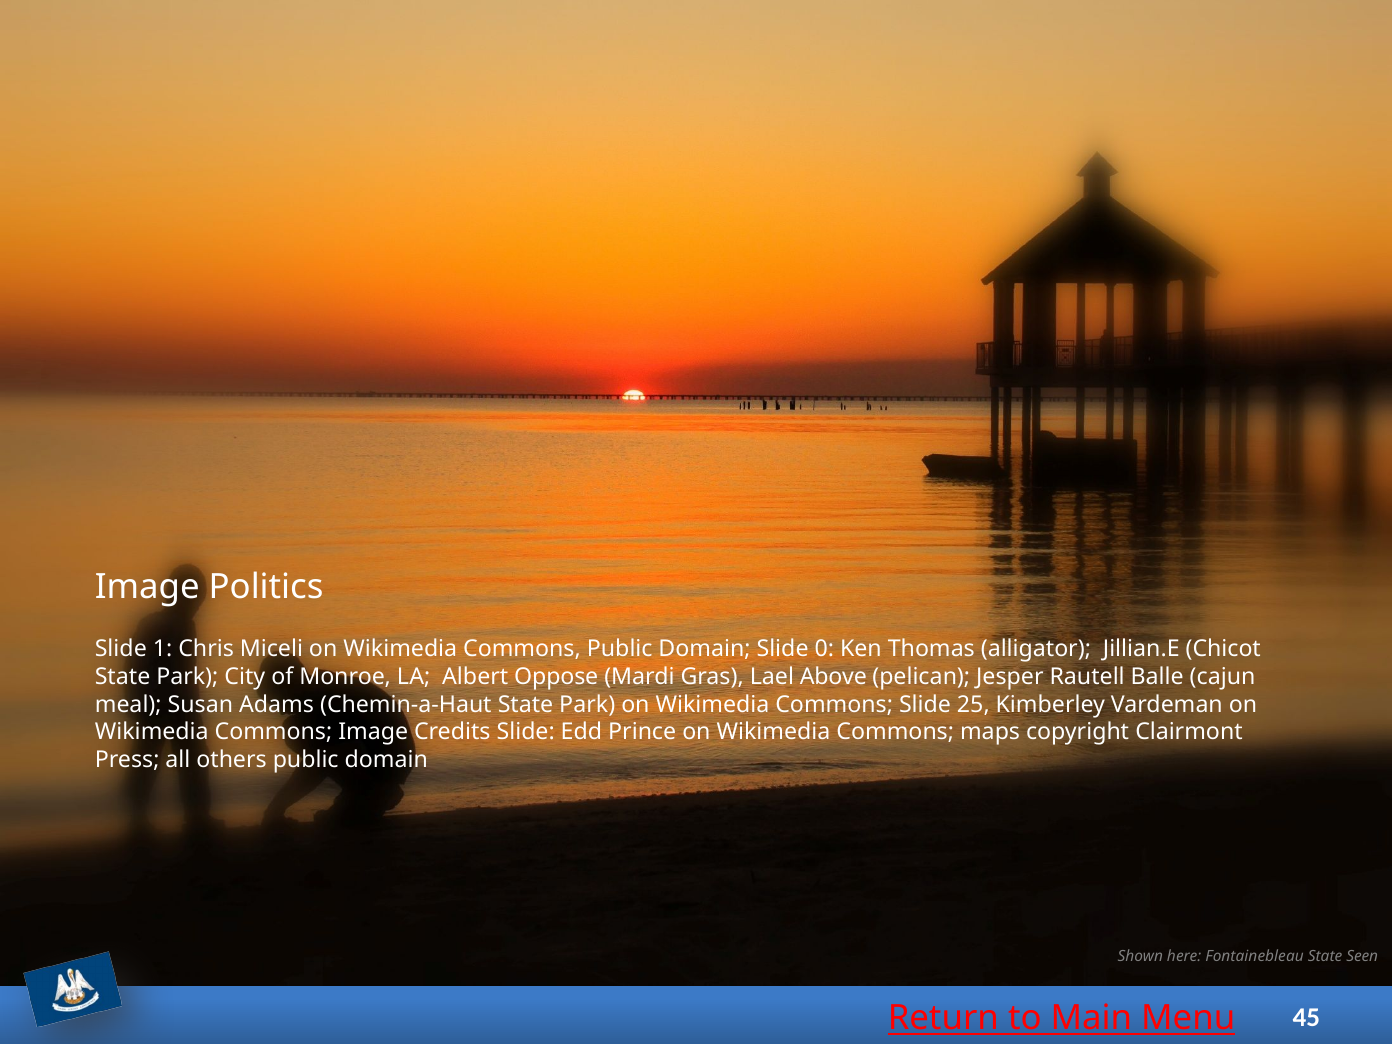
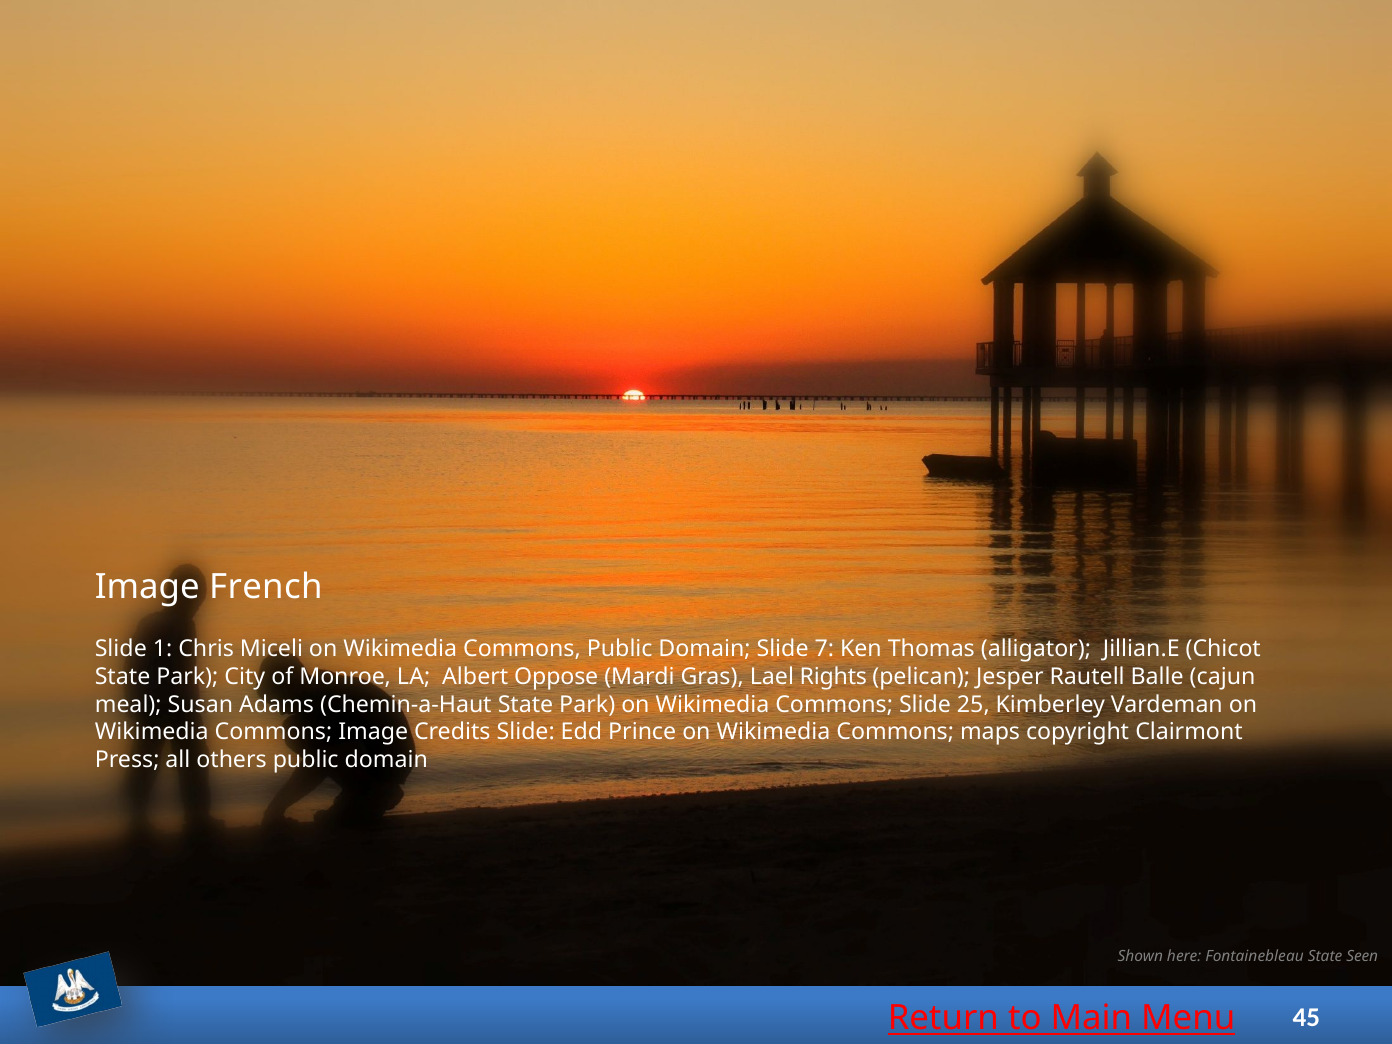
Politics: Politics -> French
0: 0 -> 7
Above: Above -> Rights
